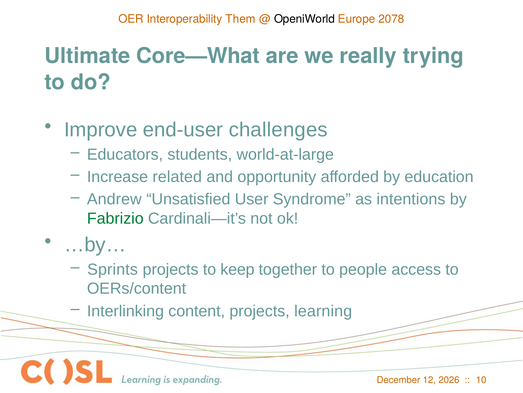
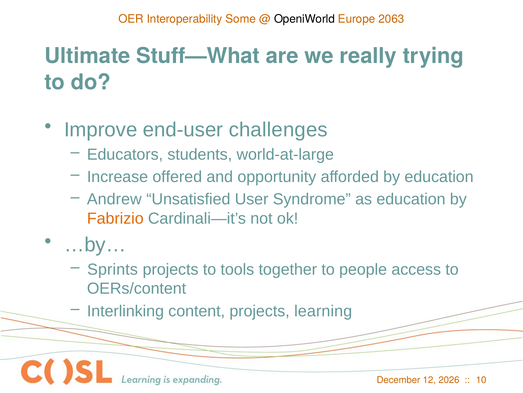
Them: Them -> Some
2078: 2078 -> 2063
Core—What: Core—What -> Stuff—What
related: related -> offered
as intentions: intentions -> education
Fabrizio colour: green -> orange
keep: keep -> tools
